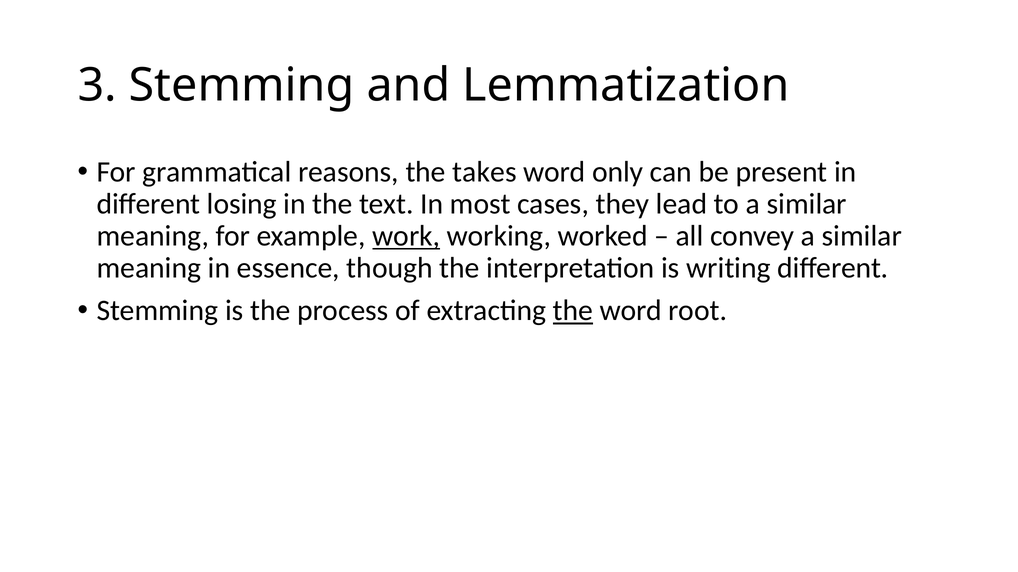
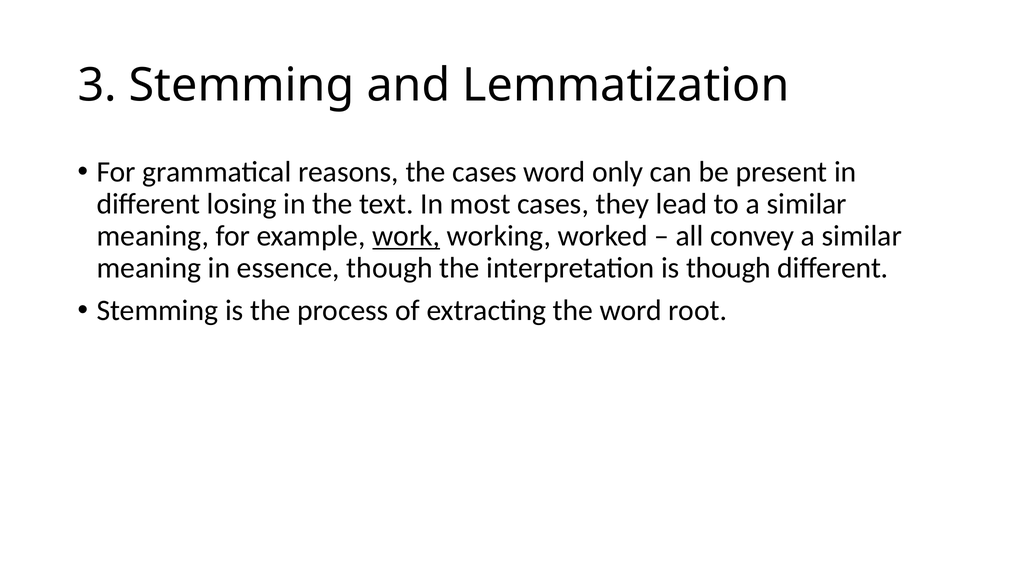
the takes: takes -> cases
is writing: writing -> though
the at (573, 311) underline: present -> none
